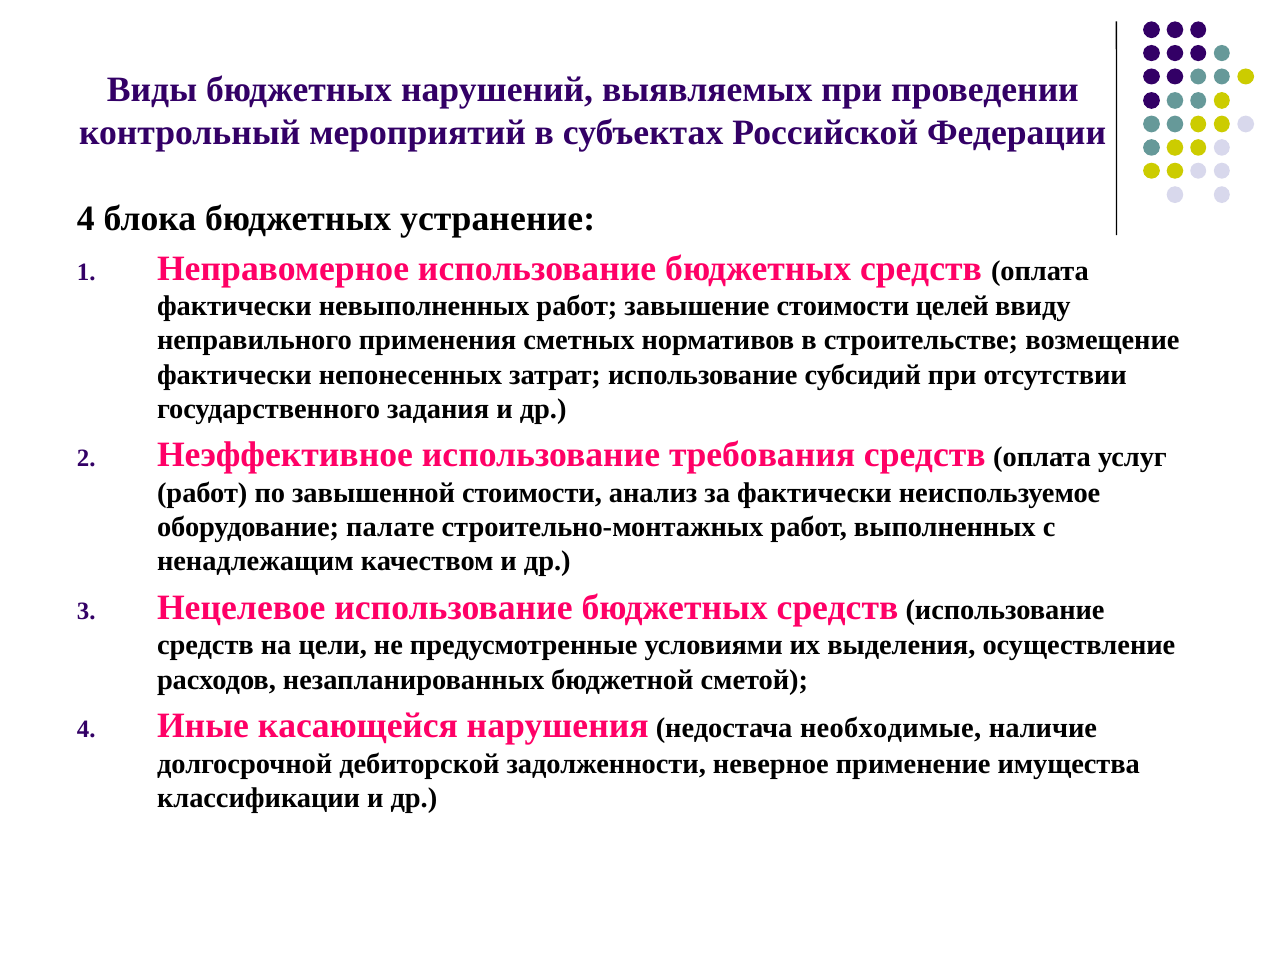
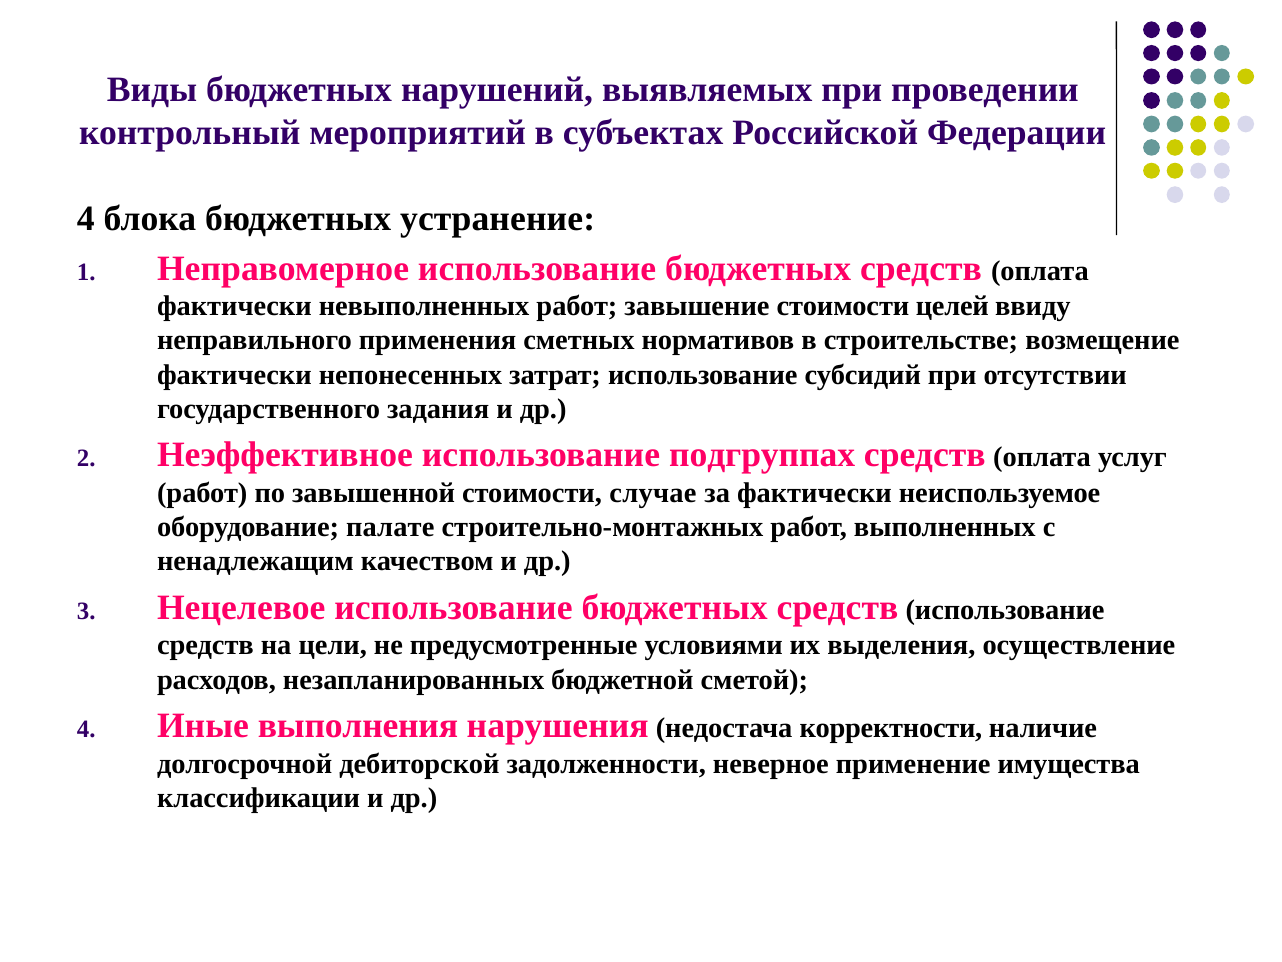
требования: требования -> подгруппах
анализ: анализ -> случае
касающейся: касающейся -> выполнения
необходимые: необходимые -> корректности
